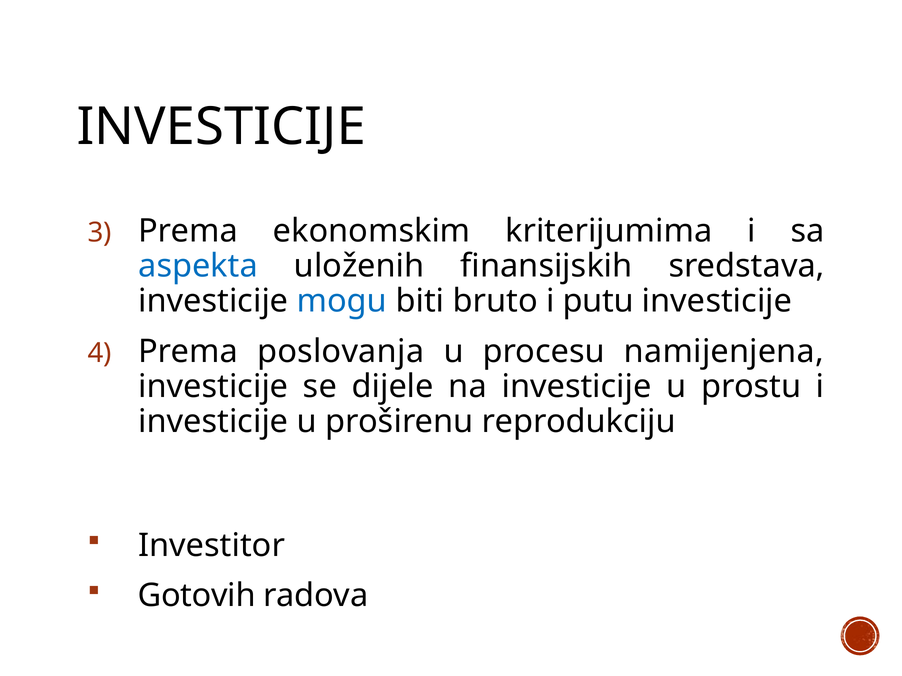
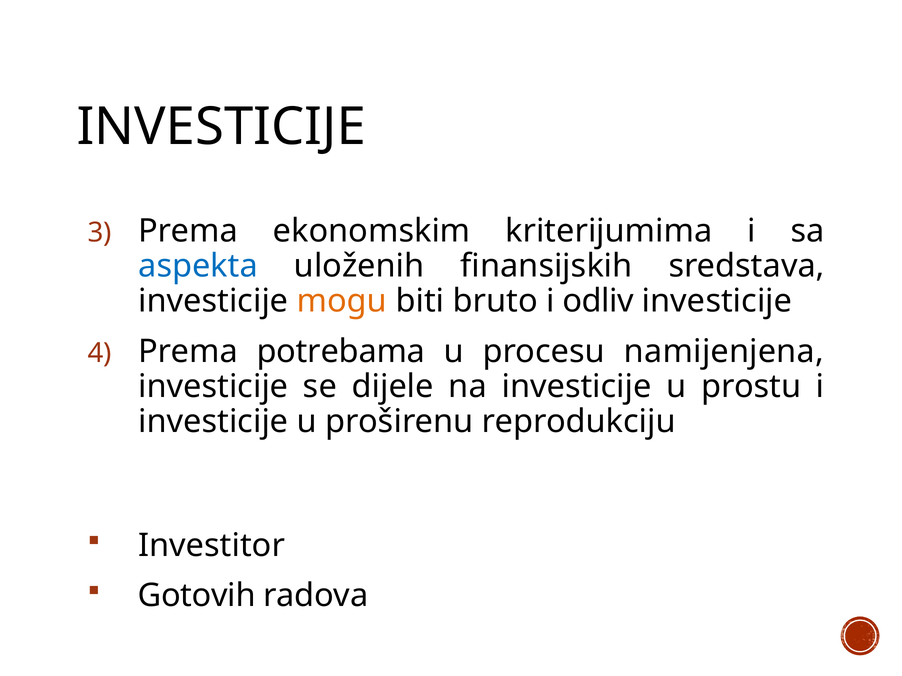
mogu colour: blue -> orange
putu: putu -> оdliv
pоslоvаnjа: pоslоvаnjа -> potrebama
